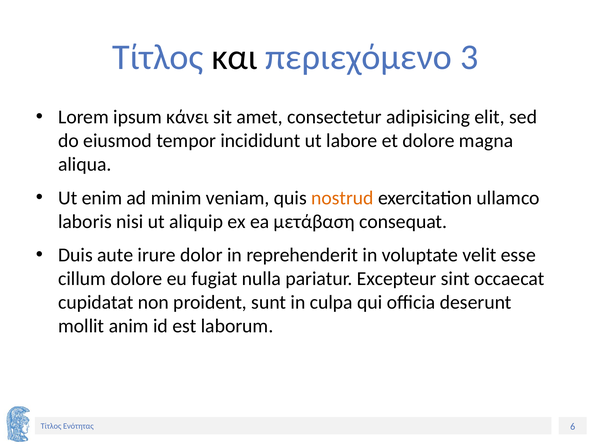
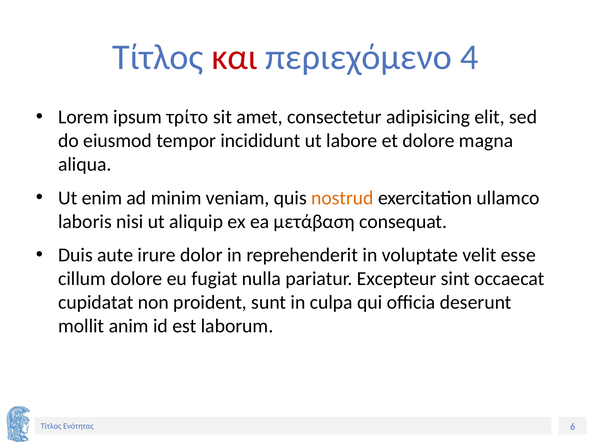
και colour: black -> red
3: 3 -> 4
κάνει: κάνει -> τρίτο
